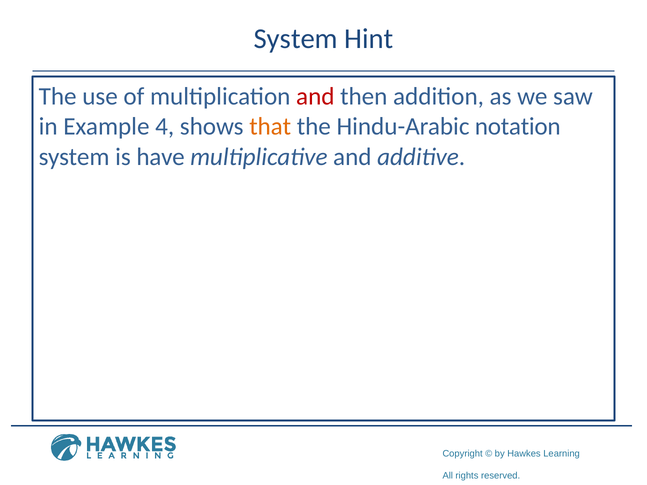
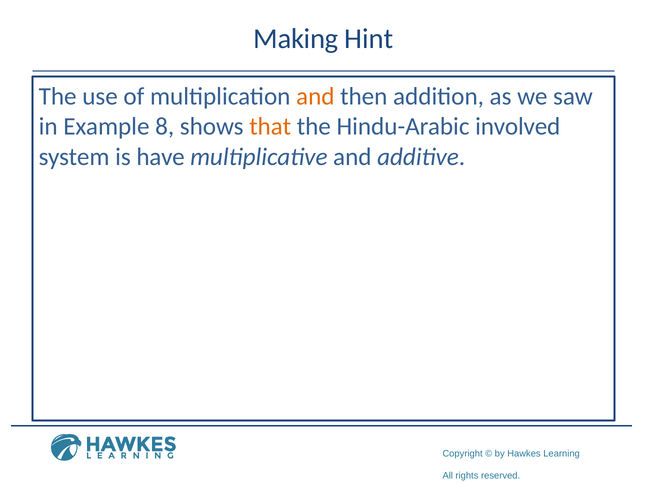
System at (296, 39): System -> Making
and at (315, 97) colour: red -> orange
4: 4 -> 8
notation: notation -> involved
